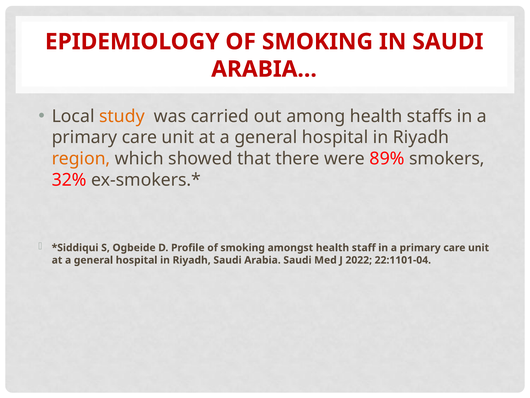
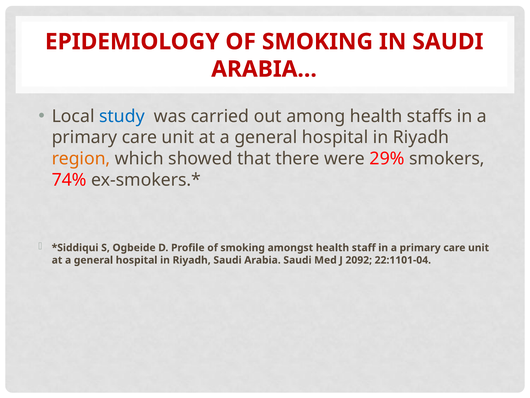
study colour: orange -> blue
89%: 89% -> 29%
32%: 32% -> 74%
2022: 2022 -> 2092
